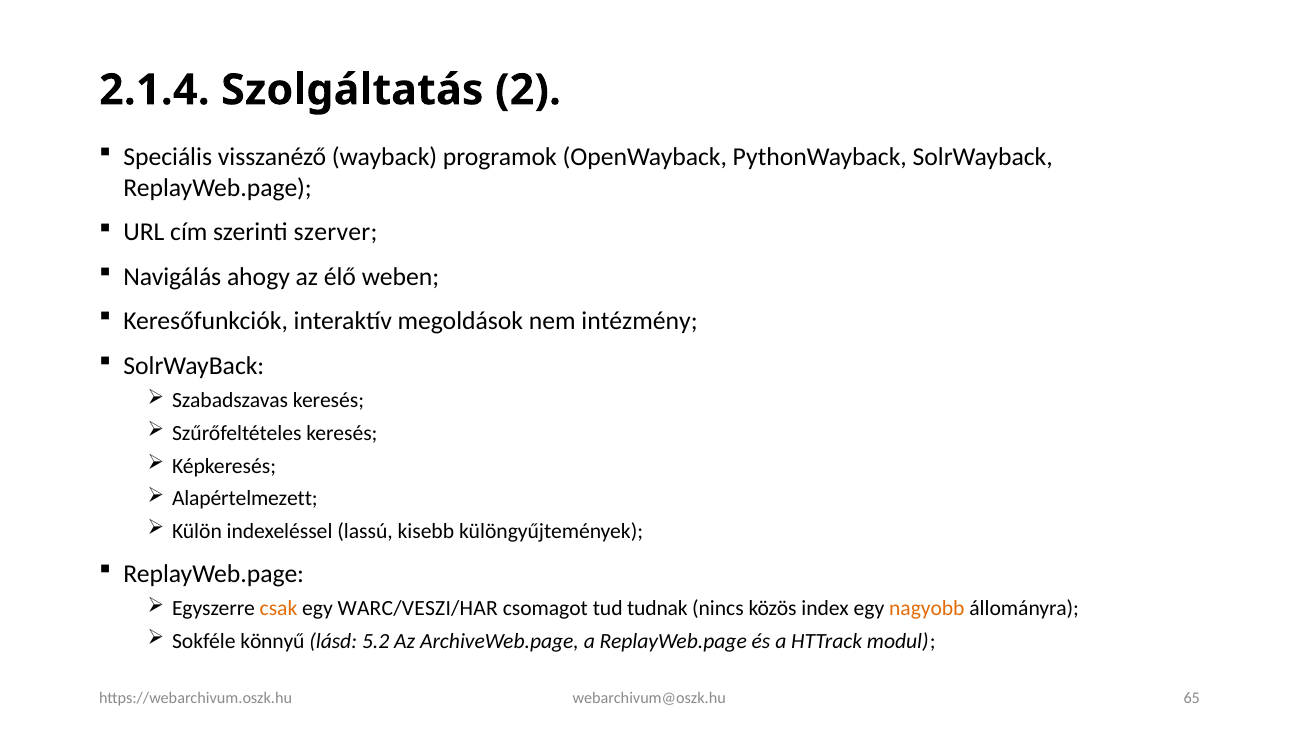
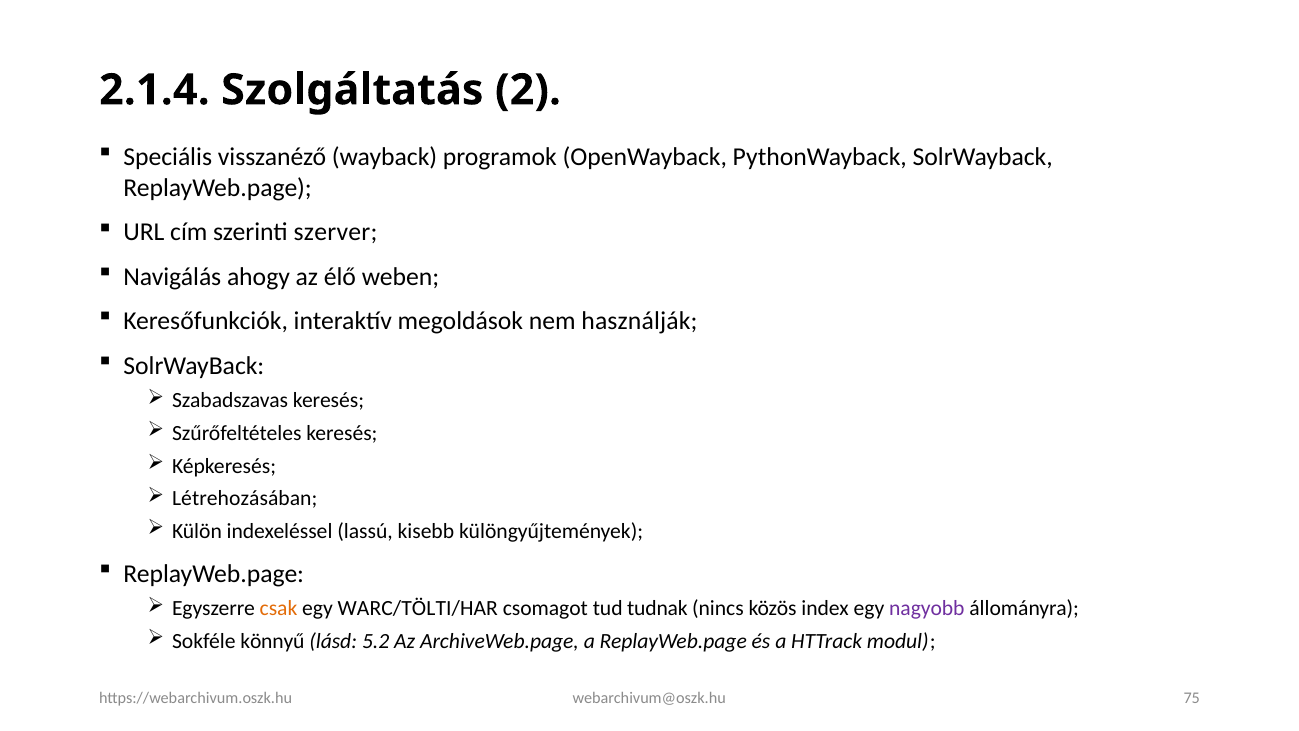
intézmény: intézmény -> használják
Alapértelmezett: Alapértelmezett -> Létrehozásában
WARC/VESZI/HAR: WARC/VESZI/HAR -> WARC/TÖLTI/HAR
nagyobb colour: orange -> purple
65: 65 -> 75
